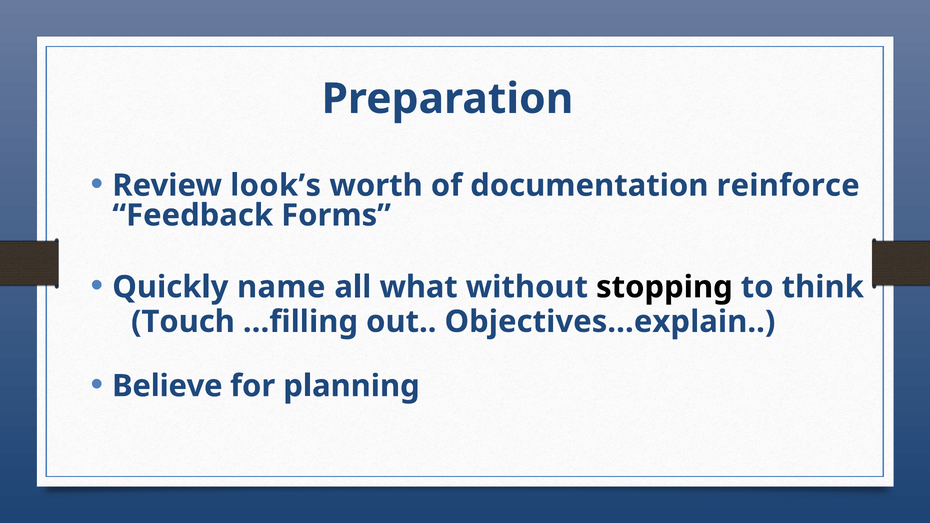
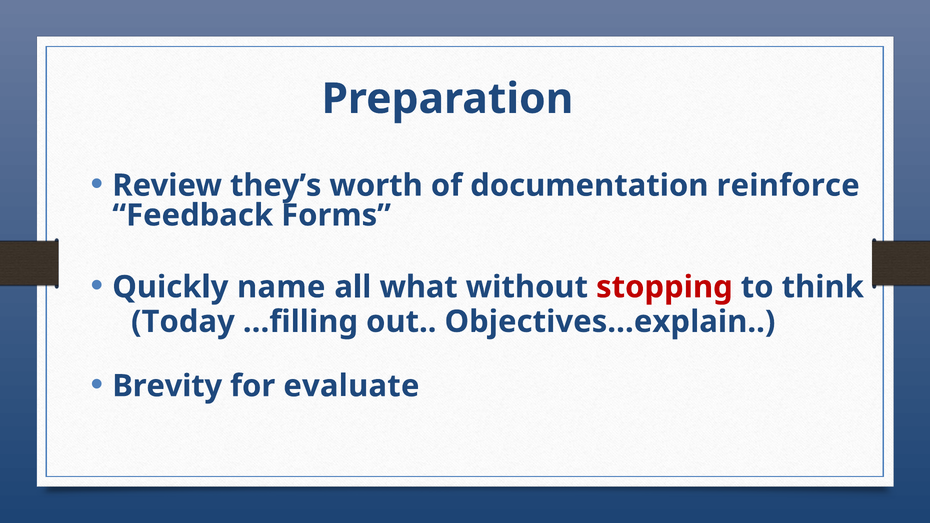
look’s: look’s -> they’s
stopping colour: black -> red
Touch: Touch -> Today
Believe: Believe -> Brevity
planning: planning -> evaluate
